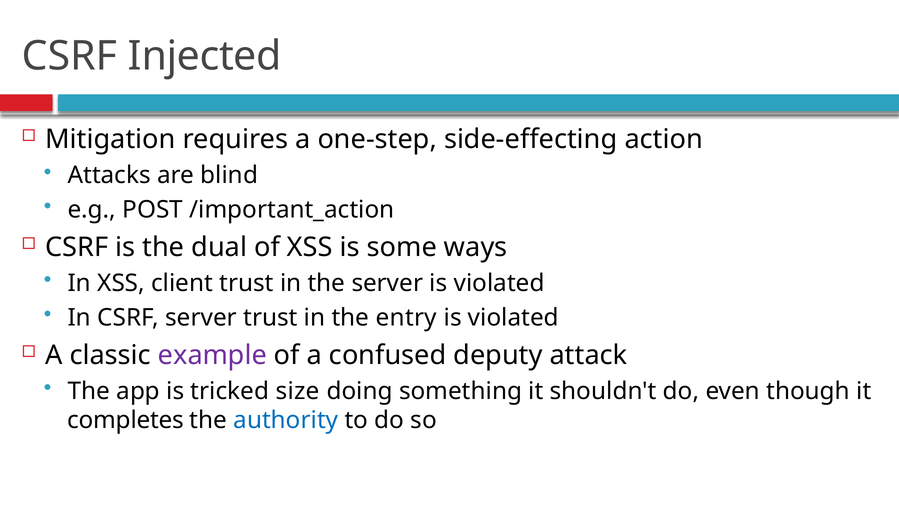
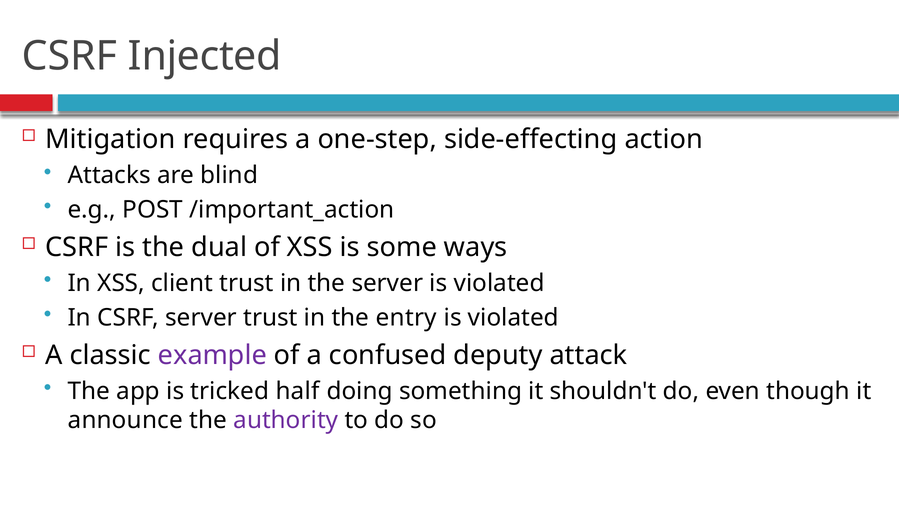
size: size -> half
completes: completes -> announce
authority colour: blue -> purple
